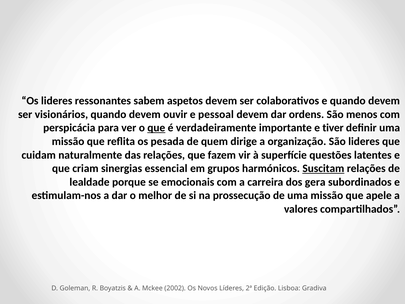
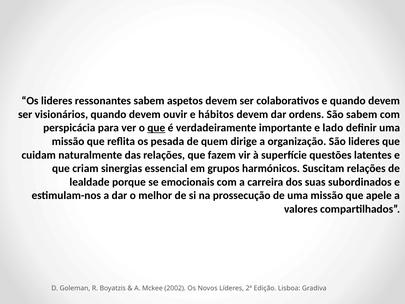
pessoal: pessoal -> hábitos
São menos: menos -> sabem
tiver: tiver -> lado
Suscitam underline: present -> none
gera: gera -> suas
